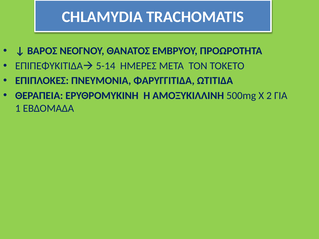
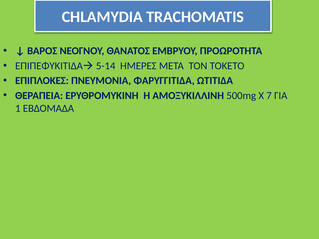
2: 2 -> 7
